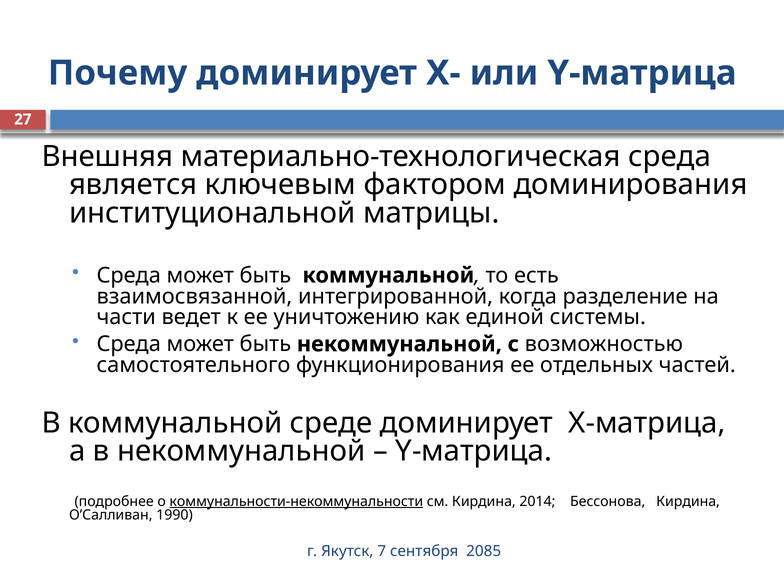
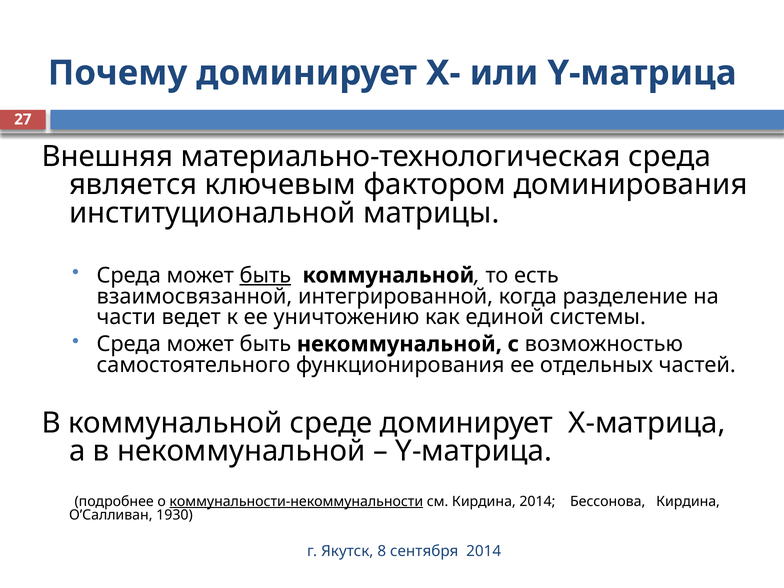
быть at (265, 275) underline: none -> present
1990: 1990 -> 1930
7: 7 -> 8
сентября 2085: 2085 -> 2014
